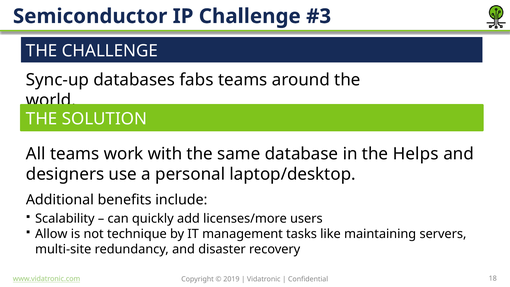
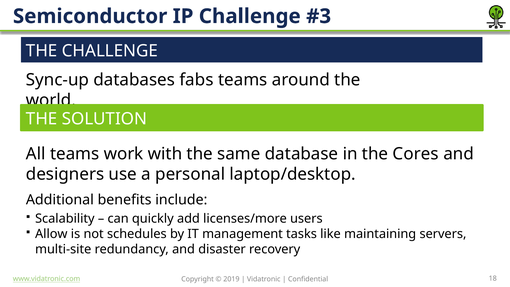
Helps: Helps -> Cores
technique: technique -> schedules
